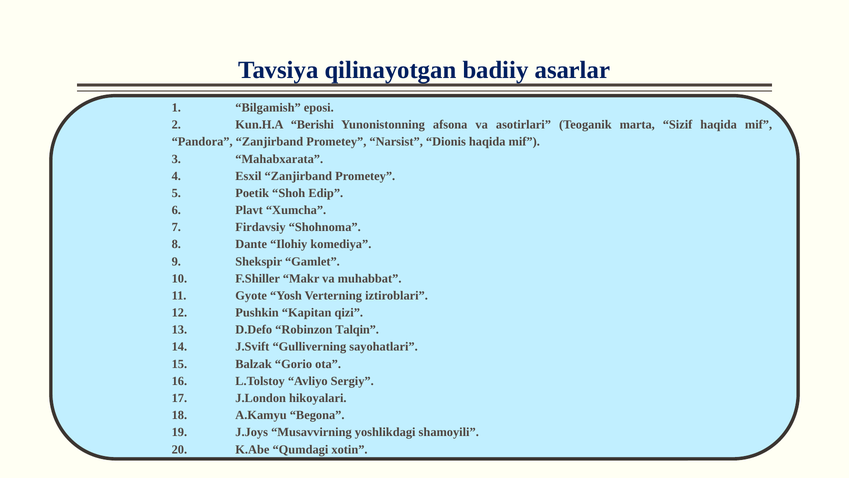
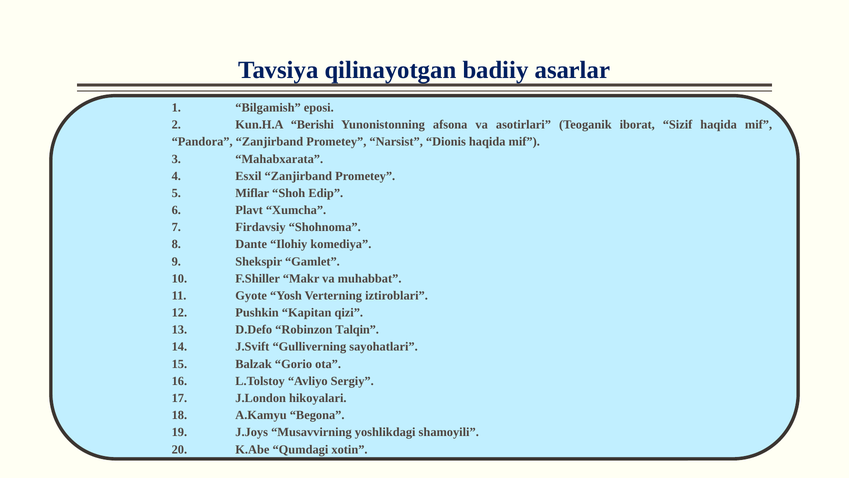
marta: marta -> iborat
Poetik: Poetik -> Miflar
